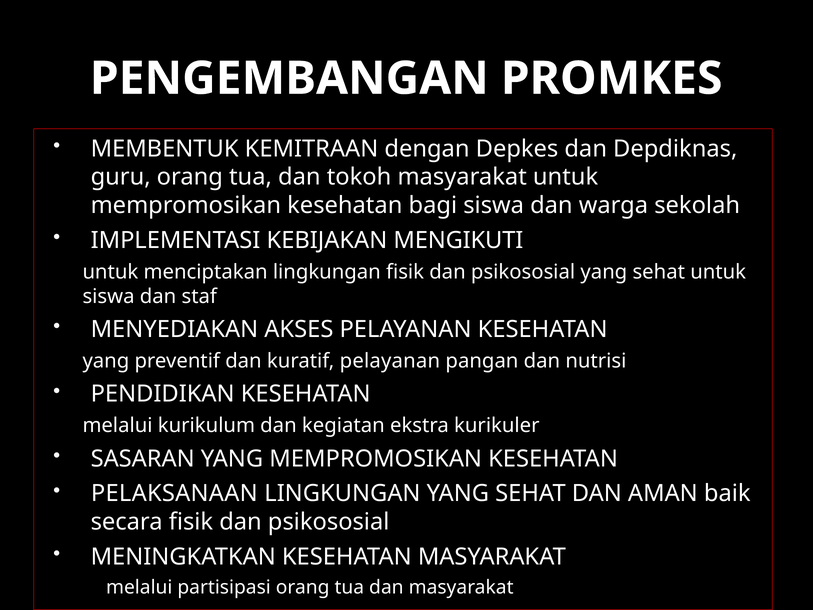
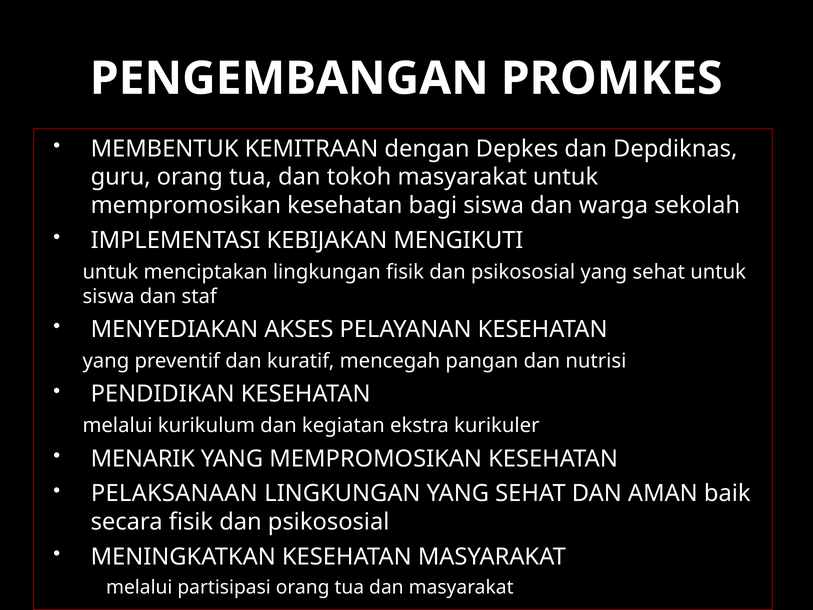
kuratif pelayanan: pelayanan -> mencegah
SASARAN: SASARAN -> MENARIK
